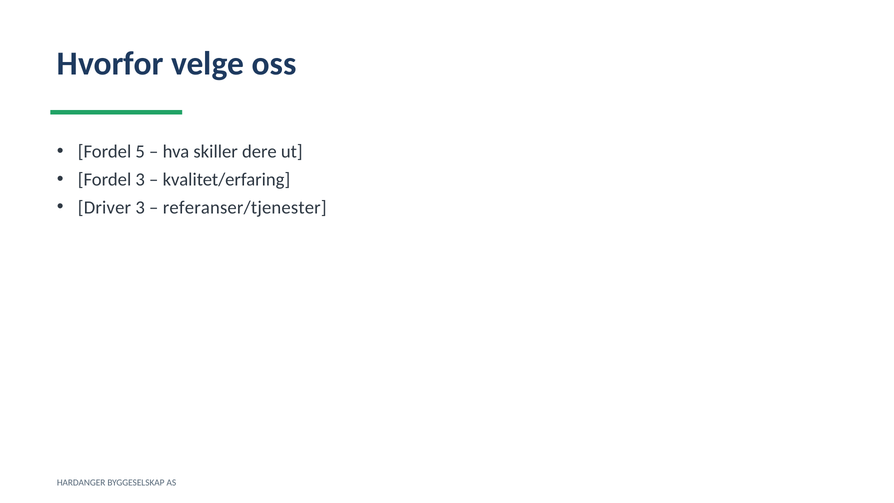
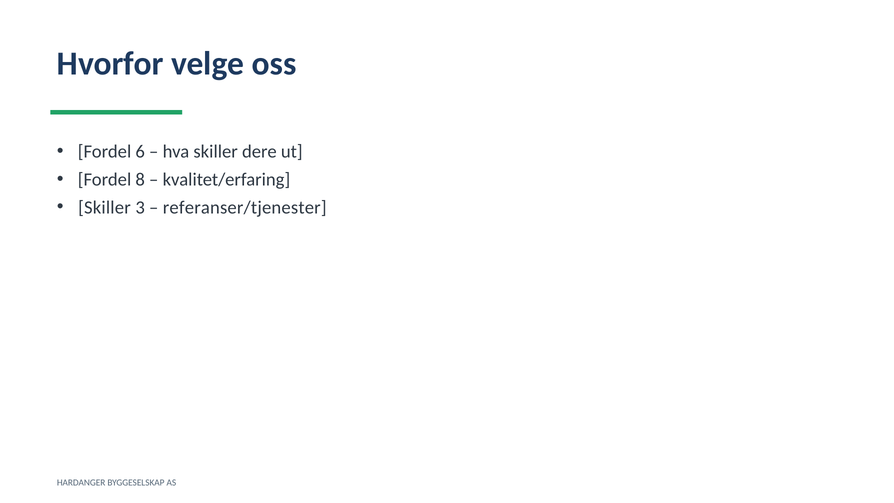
5: 5 -> 6
Fordel 3: 3 -> 8
Driver at (104, 207): Driver -> Skiller
